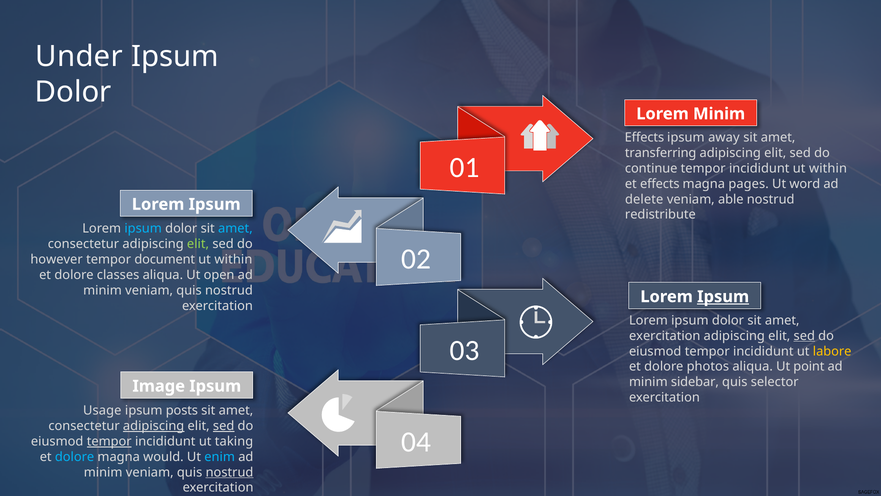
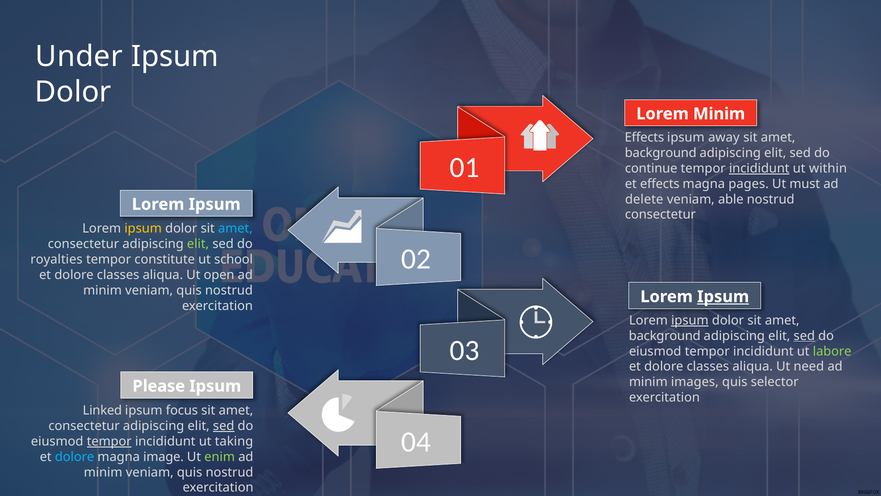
transferring at (661, 153): transferring -> background
incididunt at (759, 168) underline: none -> present
word: word -> must
redistribute at (660, 215): redistribute -> consectetur
ipsum at (143, 229) colour: light blue -> yellow
however: however -> royalties
document: document -> constitute
within at (233, 259): within -> school
ipsum at (690, 320) underline: none -> present
exercitation at (665, 336): exercitation -> background
labore colour: yellow -> light green
photos at (708, 366): photos -> classes
point: point -> need
sidebar: sidebar -> images
Image: Image -> Please
Usage: Usage -> Linked
posts: posts -> focus
adipiscing at (154, 426) underline: present -> none
would: would -> image
enim colour: light blue -> light green
nostrud at (230, 472) underline: present -> none
